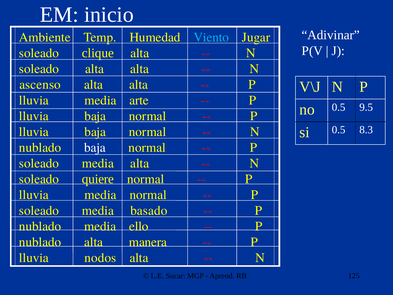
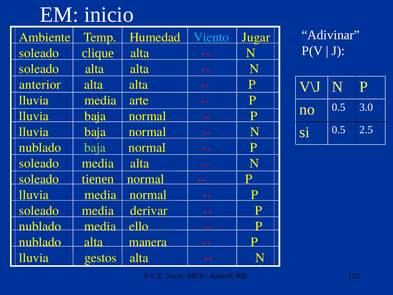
ascenso: ascenso -> anterior
9.5: 9.5 -> 3.0
8.3: 8.3 -> 2.5
baja at (95, 147) colour: white -> light green
quiere: quiere -> tienen
basado: basado -> derivar
nodos: nodos -> gestos
